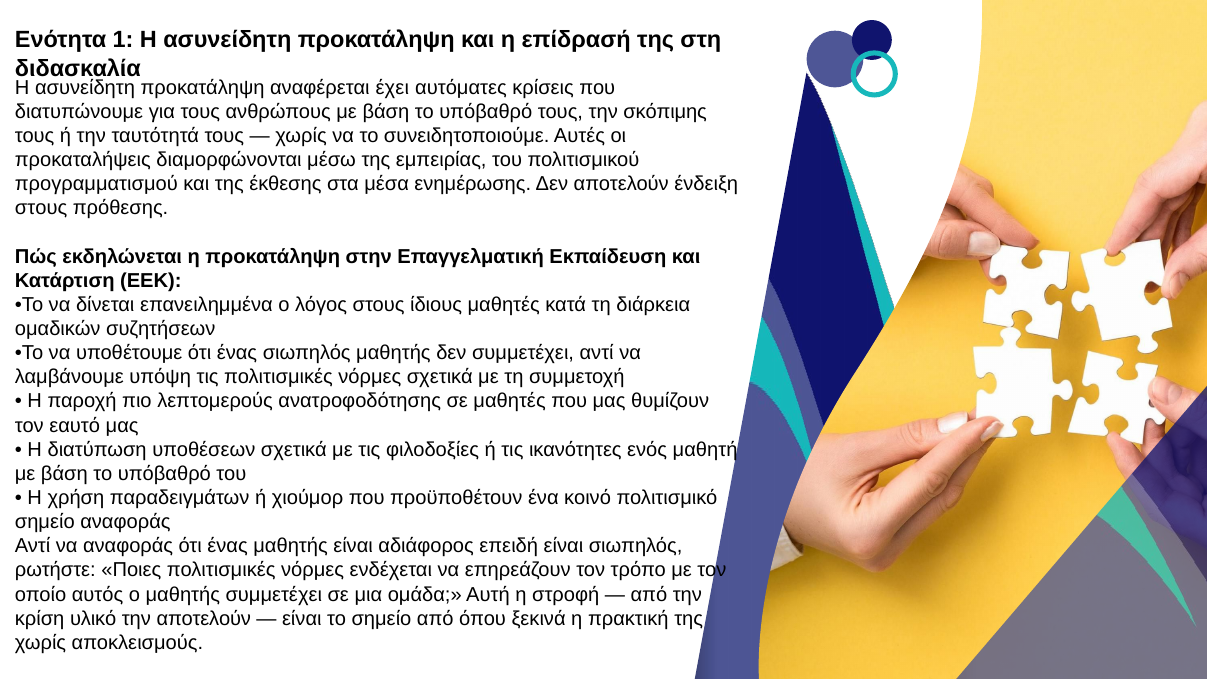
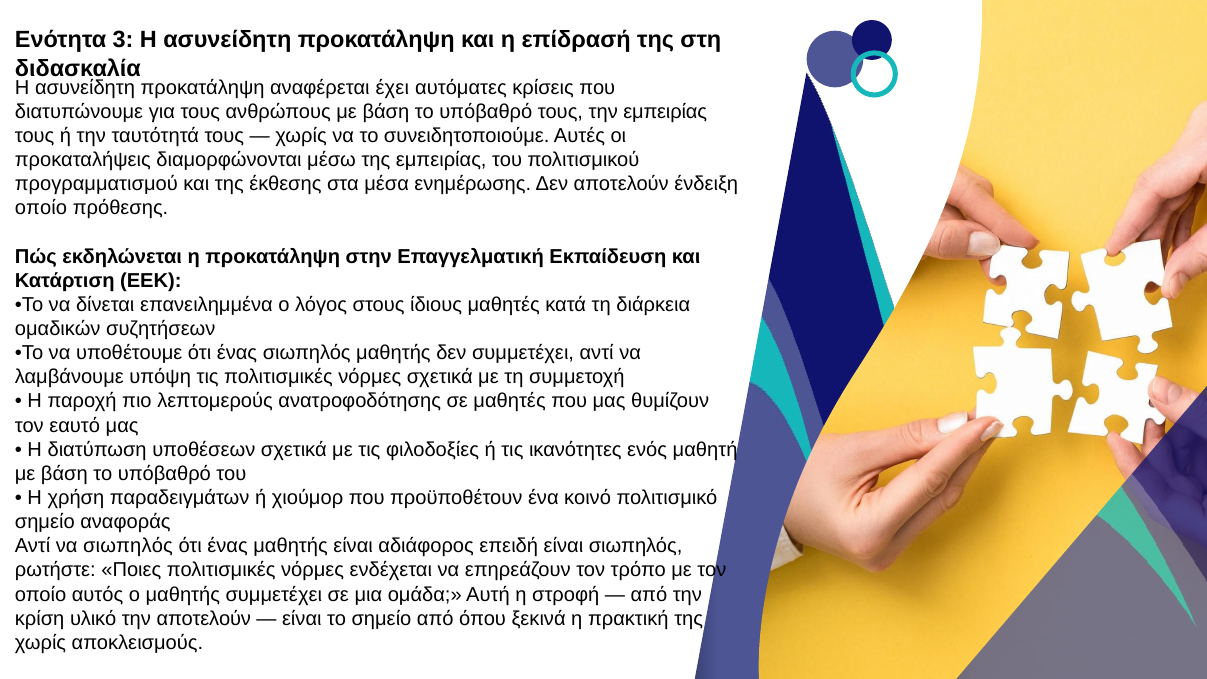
1: 1 -> 3
την σκόπιμης: σκόπιμης -> εμπειρίας
στους at (41, 208): στους -> οποίο
να αναφοράς: αναφοράς -> σιωπηλός
